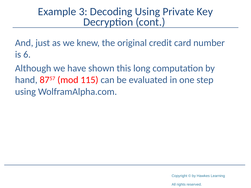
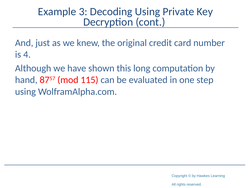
6: 6 -> 4
